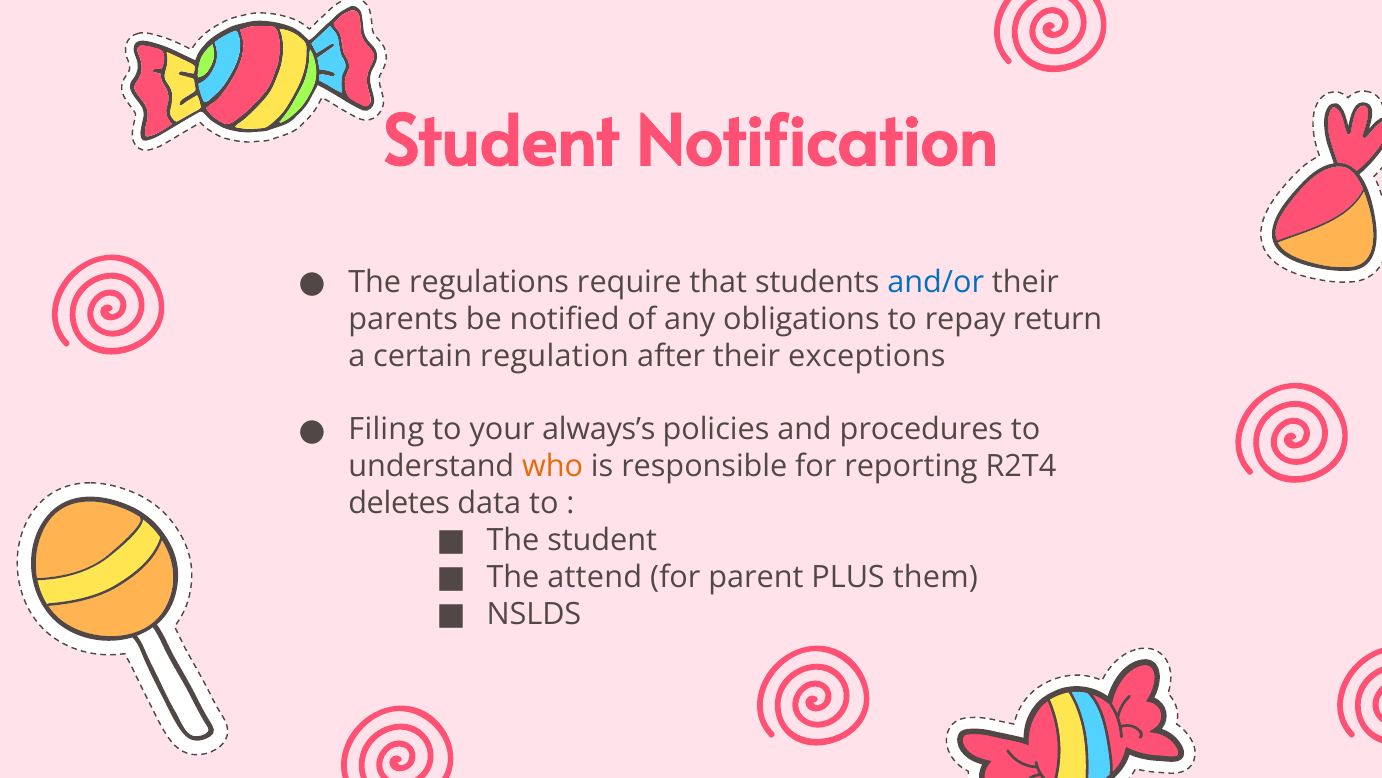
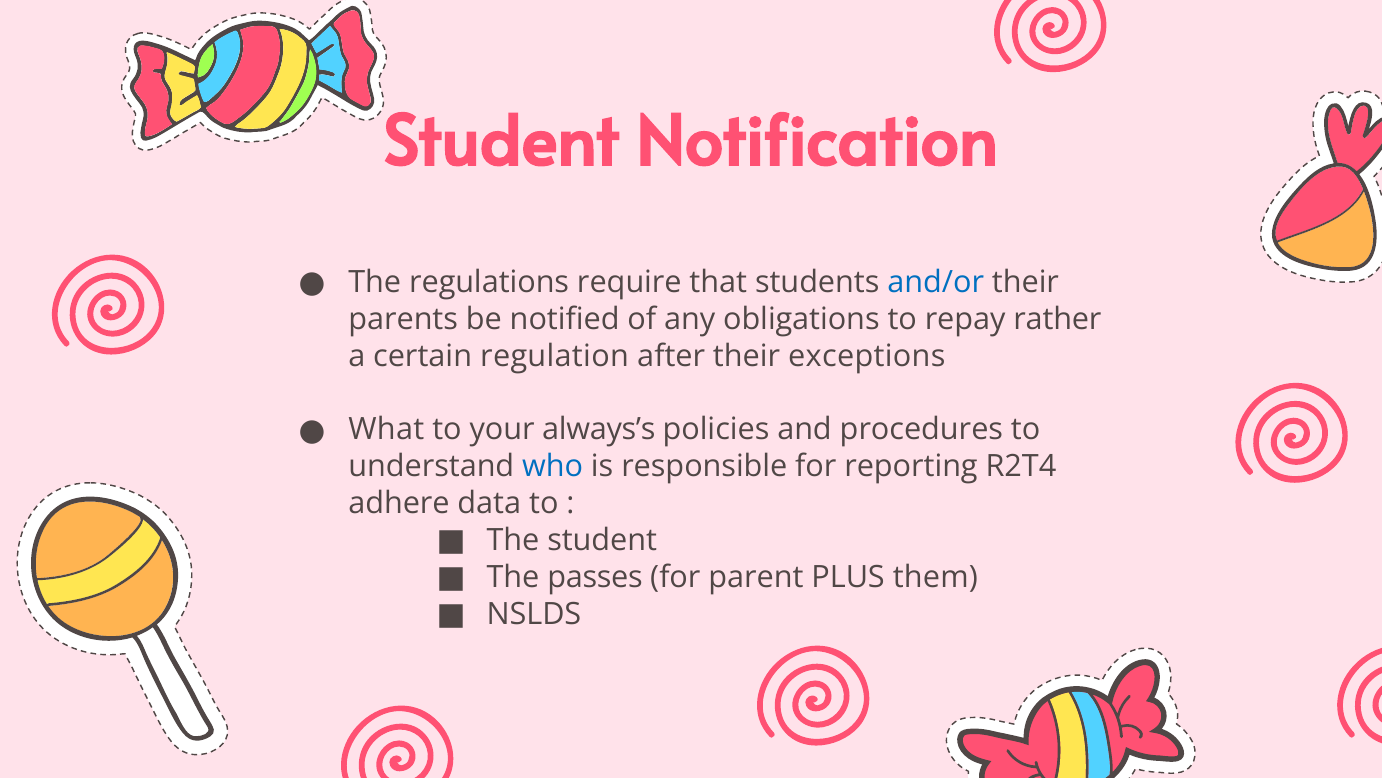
return: return -> rather
Filing: Filing -> What
who colour: orange -> blue
deletes: deletes -> adhere
attend: attend -> passes
